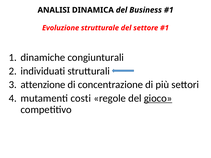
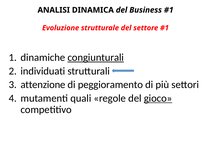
congiunturali underline: none -> present
concentrazione: concentrazione -> peggioramento
costi: costi -> quali
